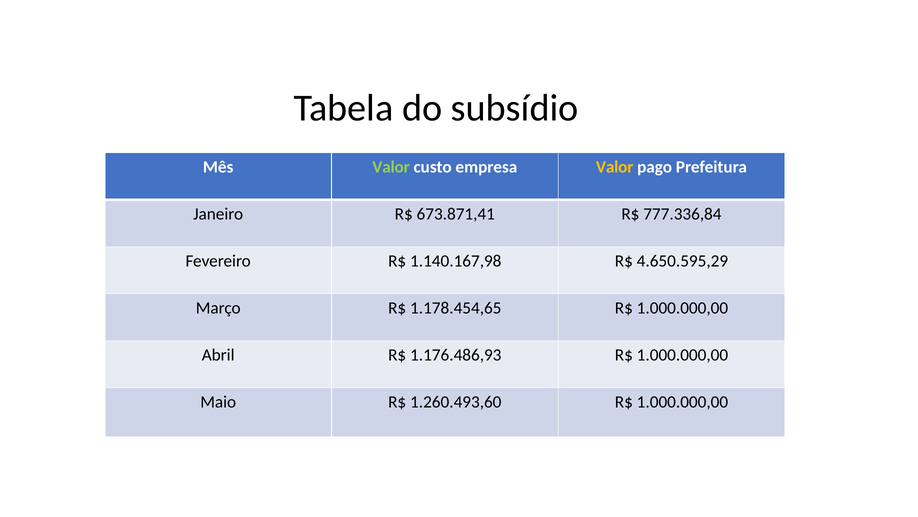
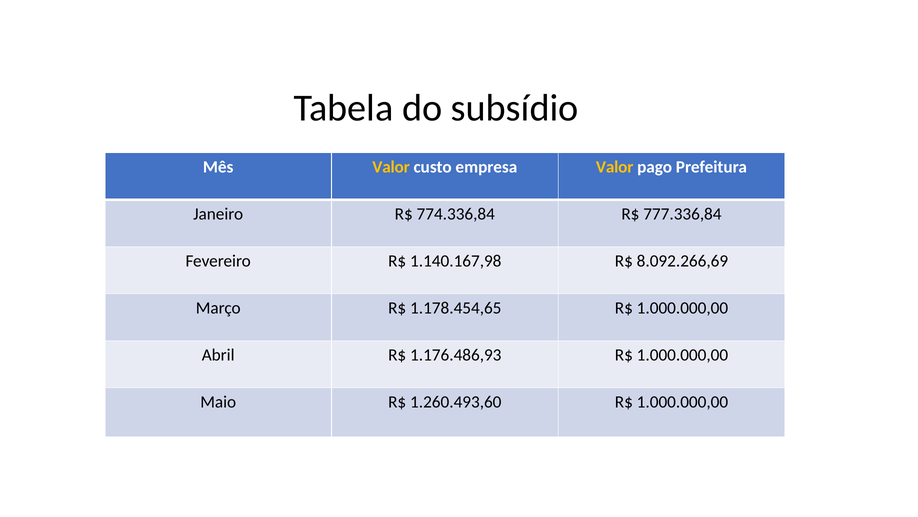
Valor at (391, 167) colour: light green -> yellow
673.871,41: 673.871,41 -> 774.336,84
4.650.595,29: 4.650.595,29 -> 8.092.266,69
